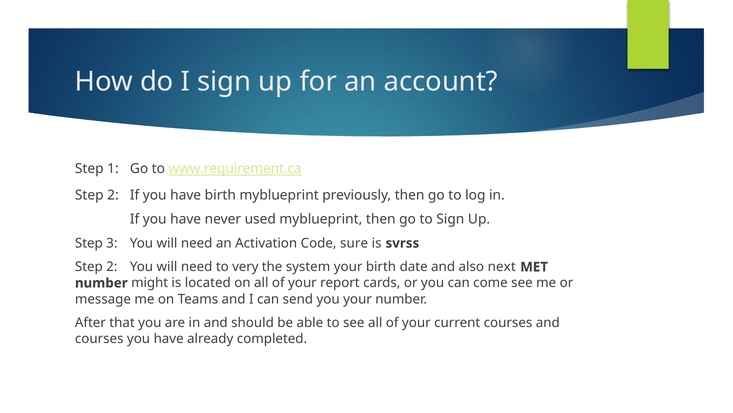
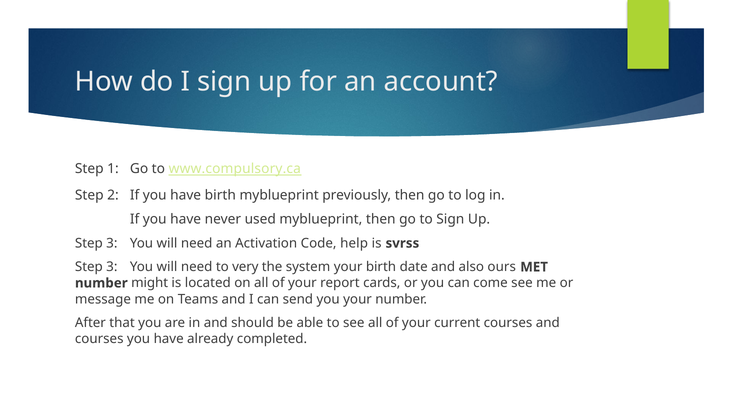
www.requirement.ca: www.requirement.ca -> www.compulsory.ca
sure: sure -> help
2 at (112, 267): 2 -> 3
next: next -> ours
